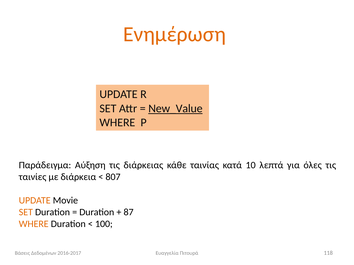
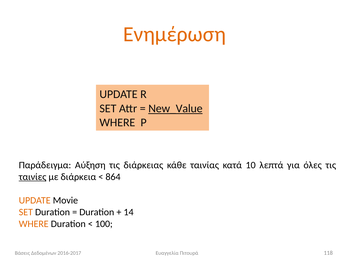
ταινίες underline: none -> present
807: 807 -> 864
87: 87 -> 14
